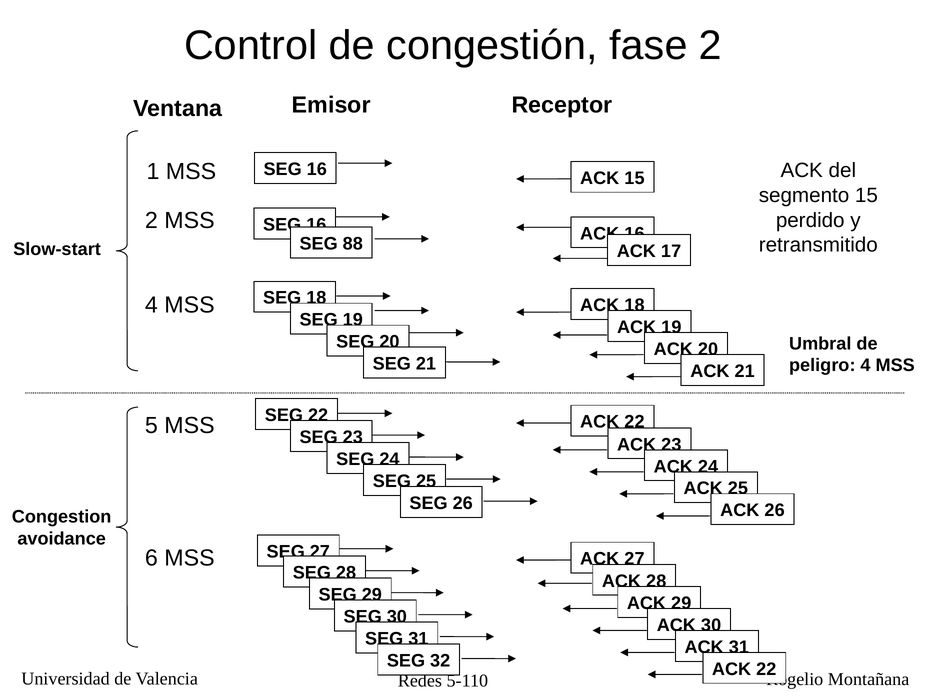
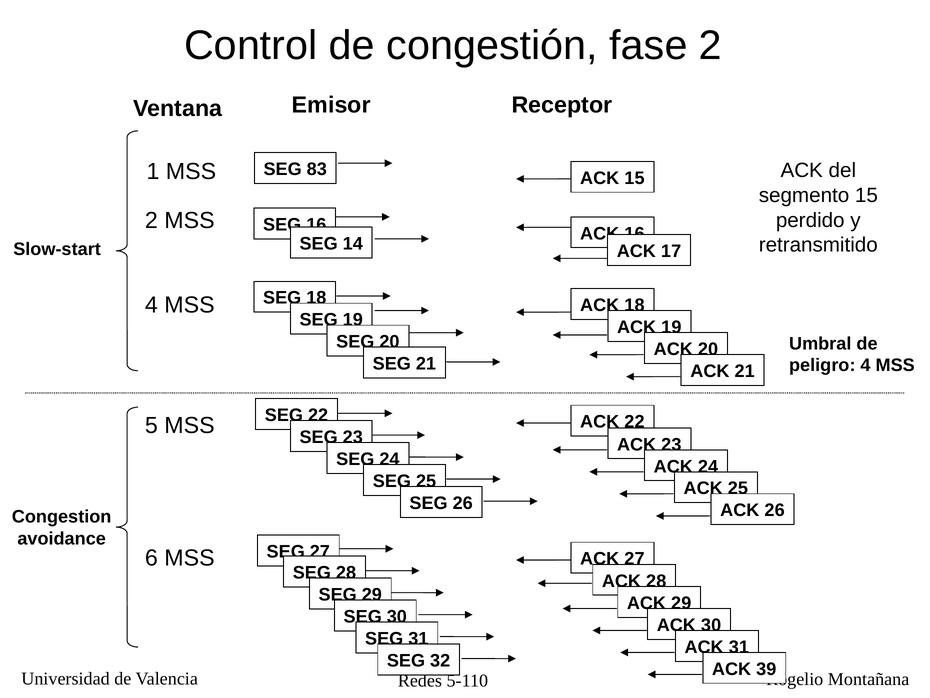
16 at (317, 169): 16 -> 83
88: 88 -> 14
22 at (766, 669): 22 -> 39
